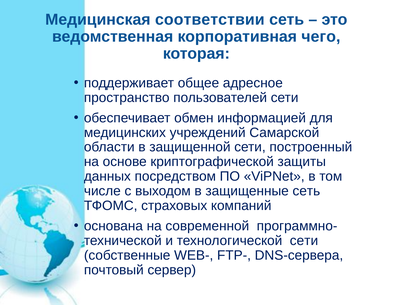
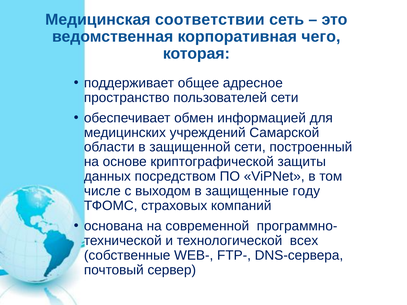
защищенные сеть: сеть -> году
технологической сети: сети -> всех
